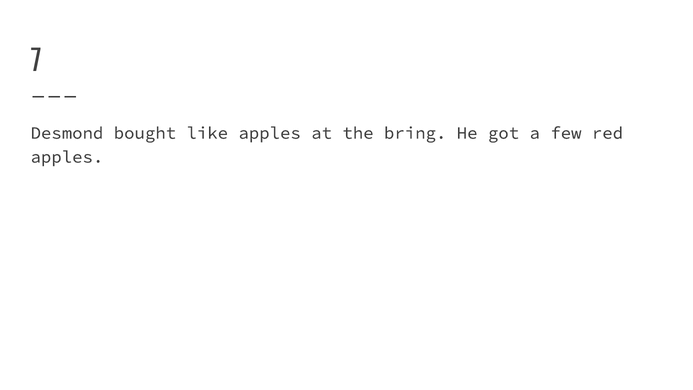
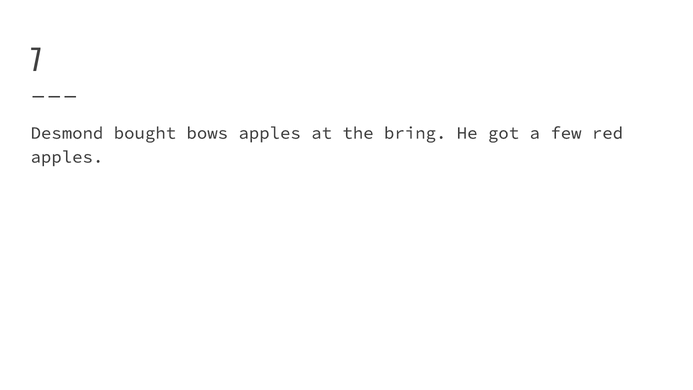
like: like -> bows
